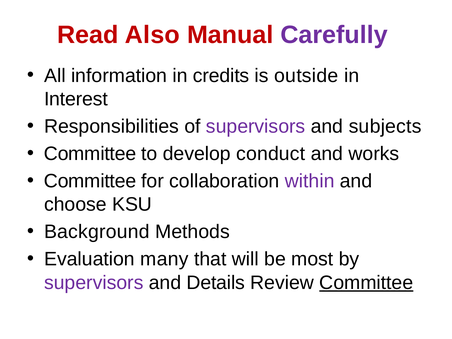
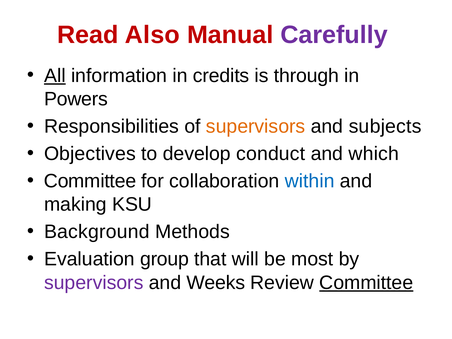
All underline: none -> present
outside: outside -> through
Interest: Interest -> Powers
supervisors at (256, 126) colour: purple -> orange
Committee at (90, 154): Committee -> Objectives
works: works -> which
within colour: purple -> blue
choose: choose -> making
many: many -> group
Details: Details -> Weeks
